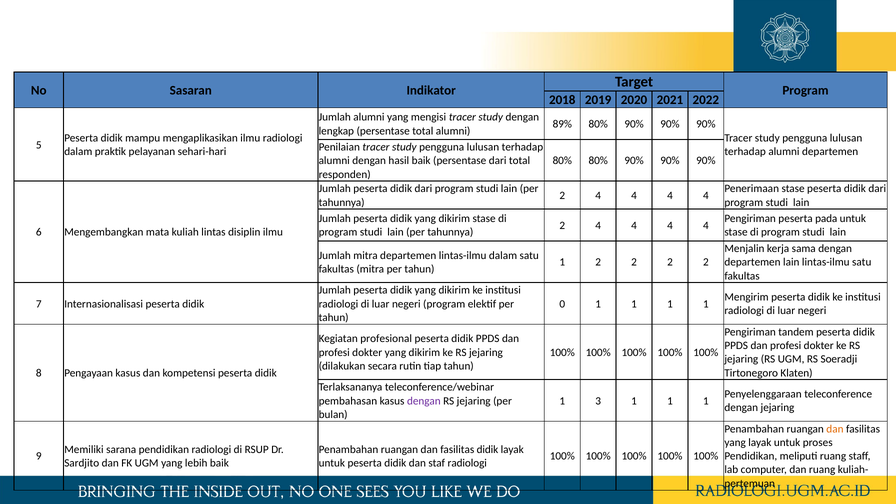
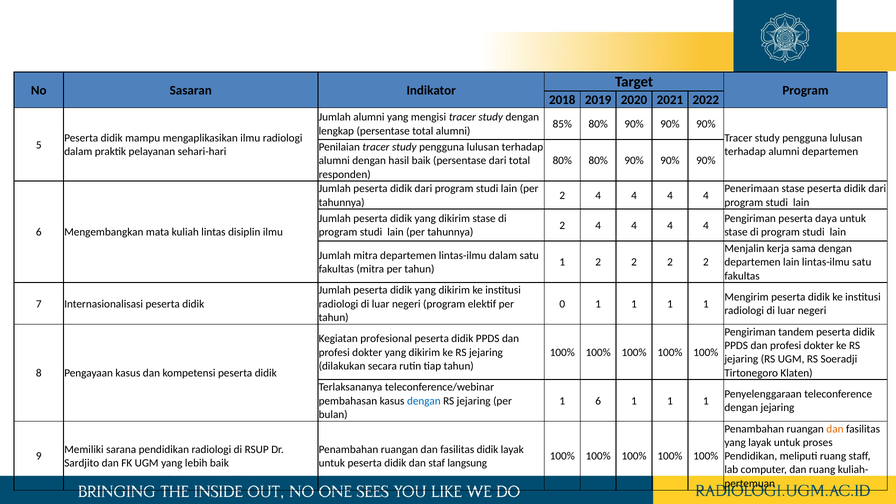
89%: 89% -> 85%
pada: pada -> daya
dengan at (424, 401) colour: purple -> blue
1 3: 3 -> 6
staf radiologi: radiologi -> langsung
